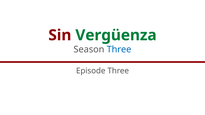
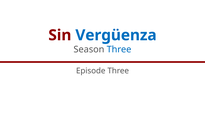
Vergüenza colour: green -> blue
